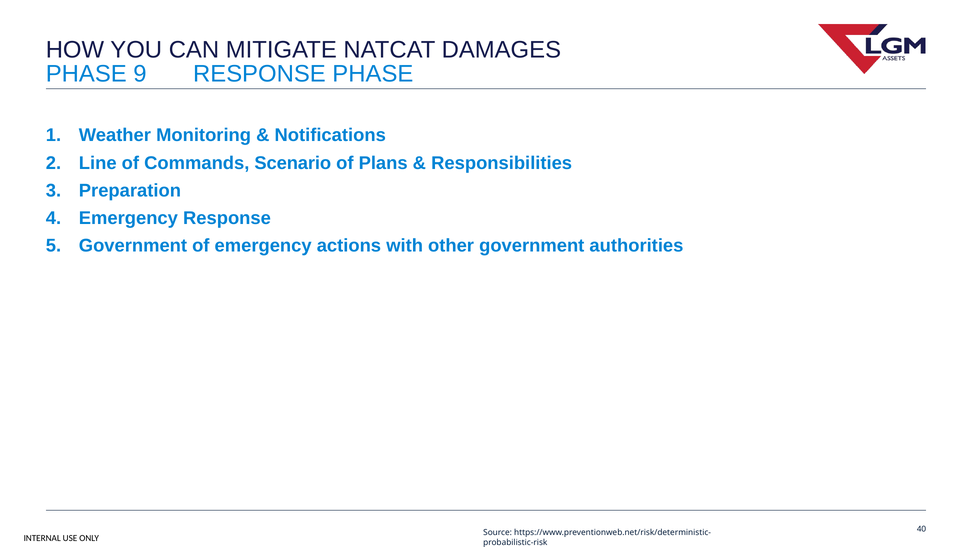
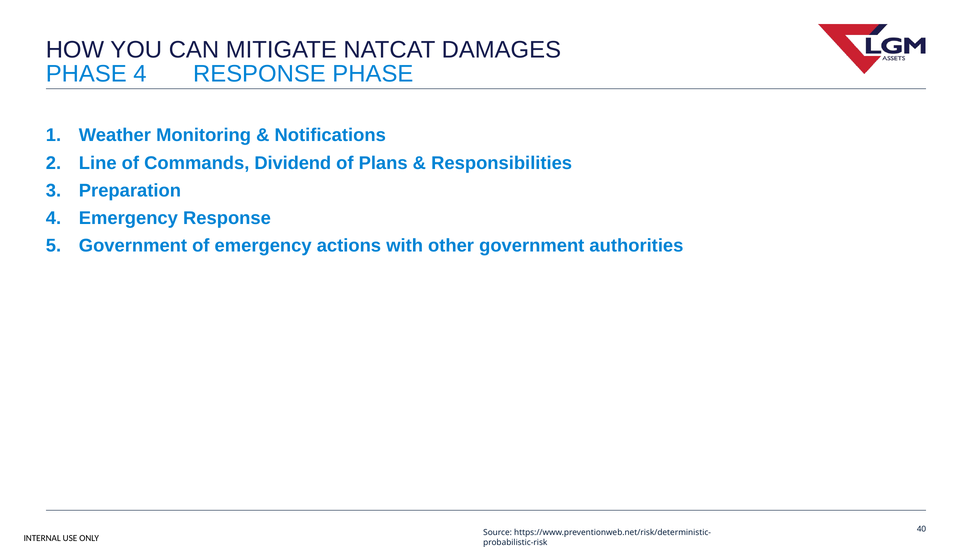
PHASE 9: 9 -> 4
Scenario: Scenario -> Dividend
